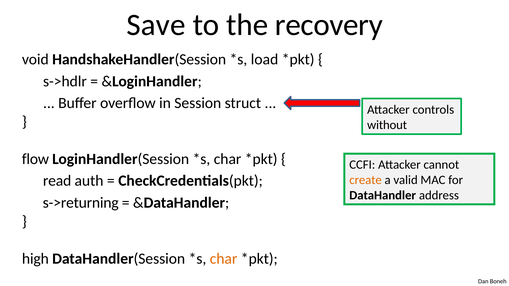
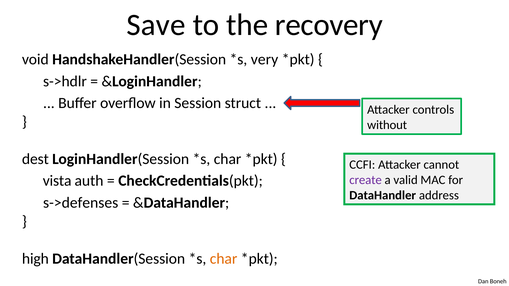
load: load -> very
flow: flow -> dest
read: read -> vista
create colour: orange -> purple
s->returning: s->returning -> s->defenses
